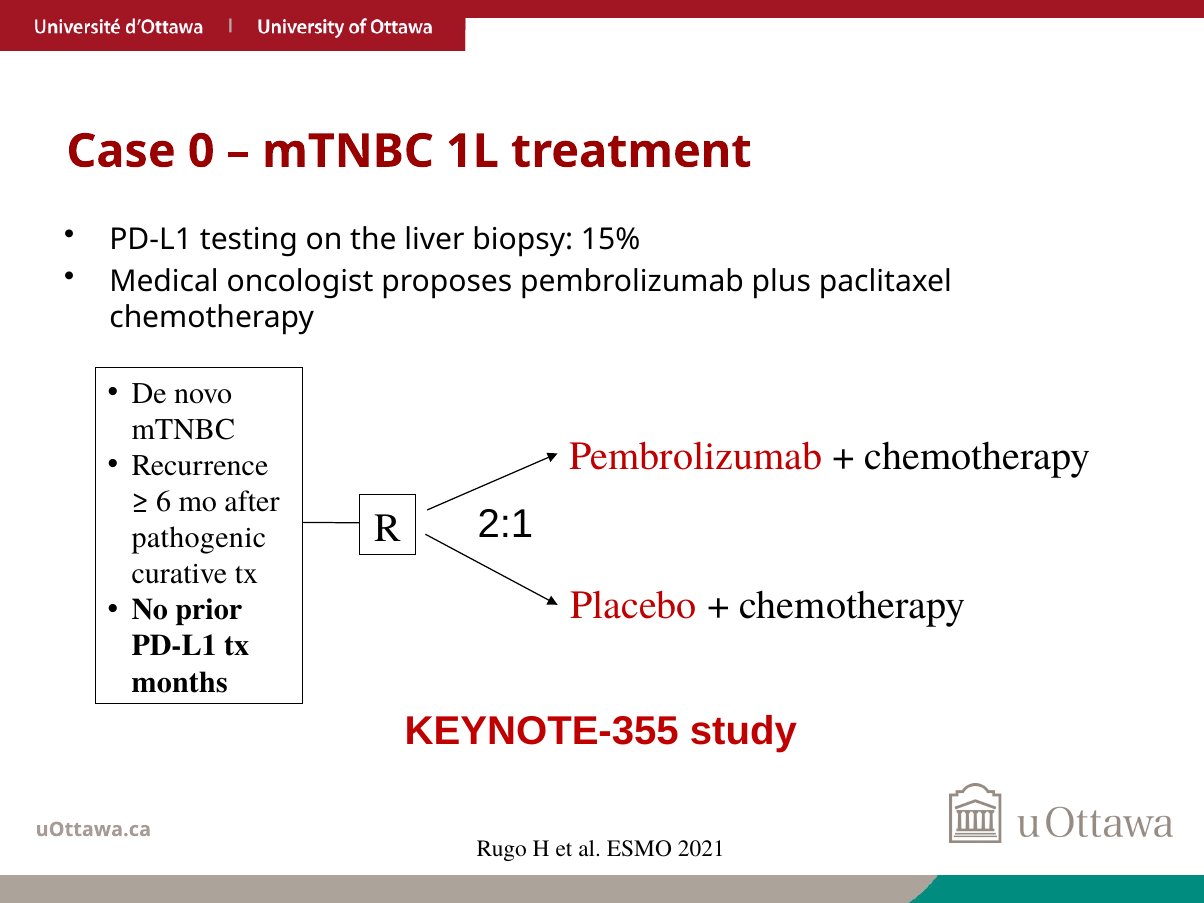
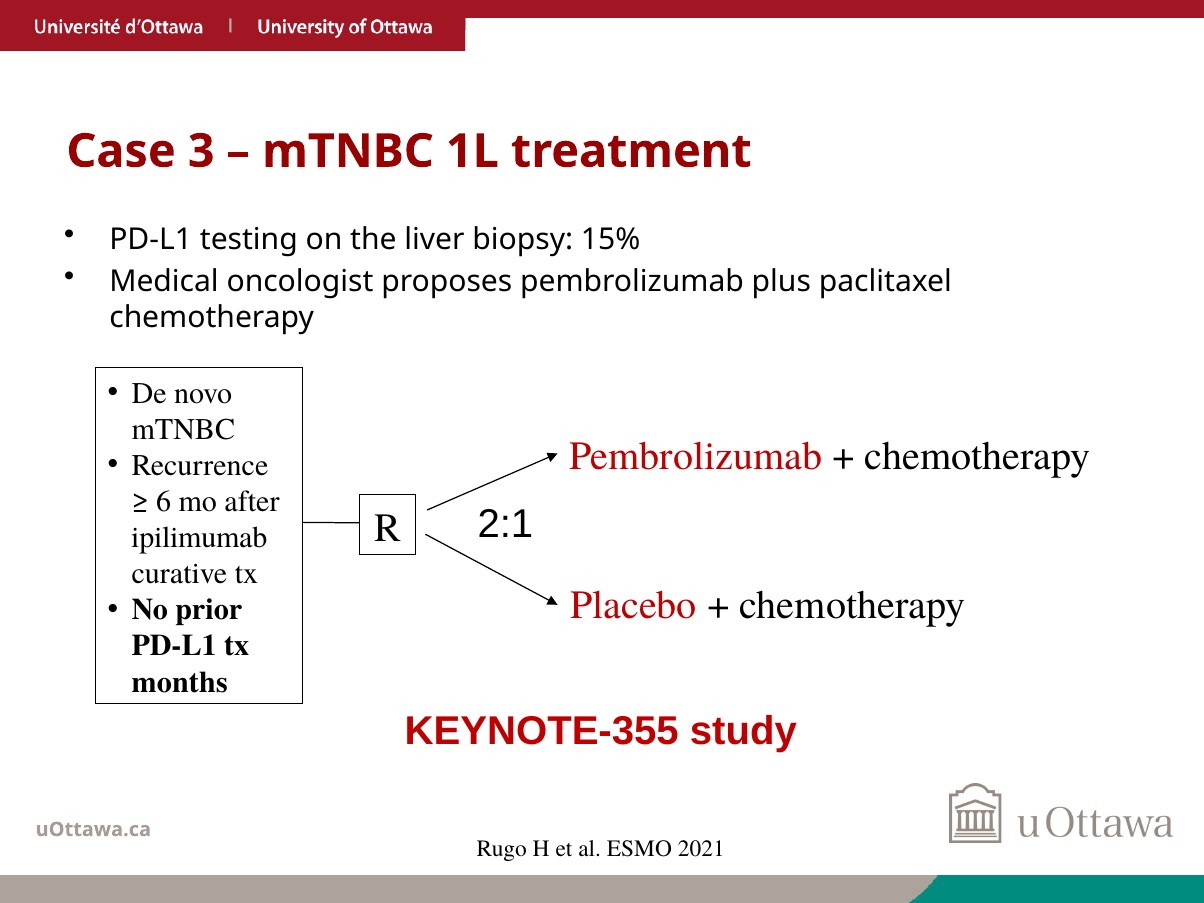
0: 0 -> 3
pathogenic: pathogenic -> ipilimumab
